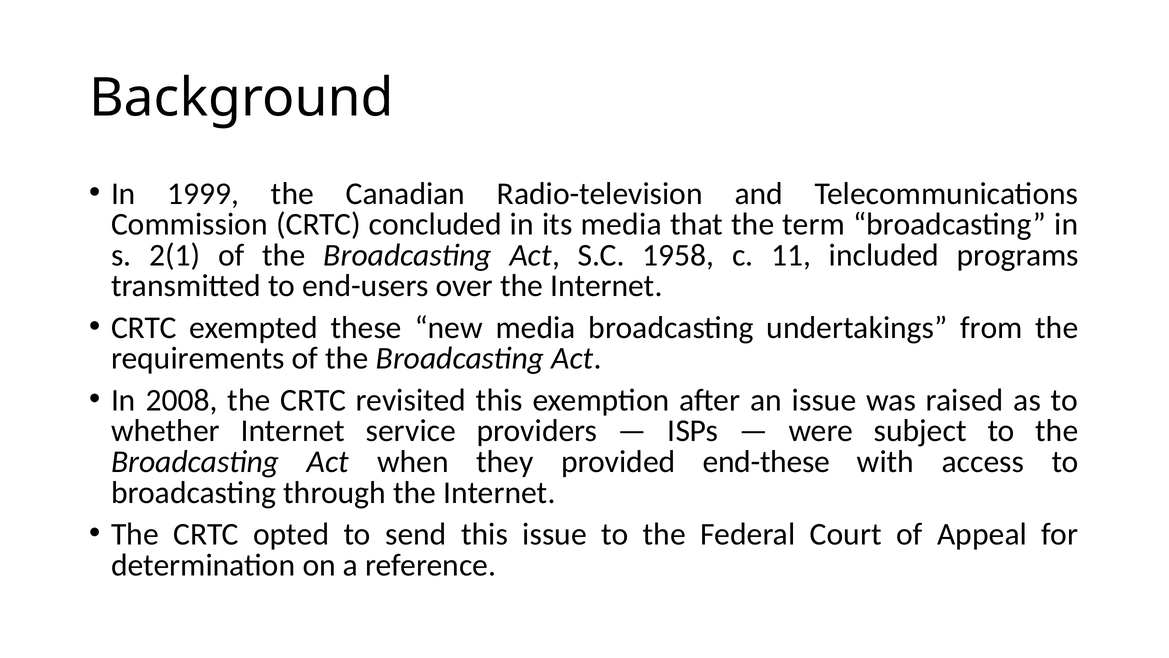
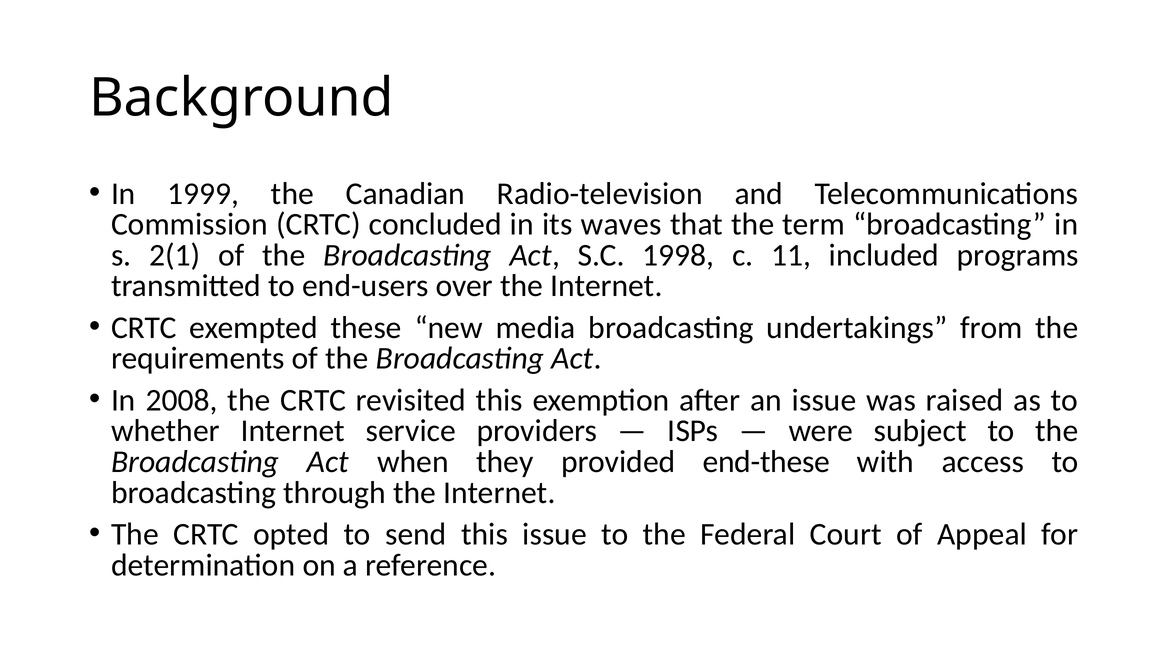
its media: media -> waves
1958: 1958 -> 1998
